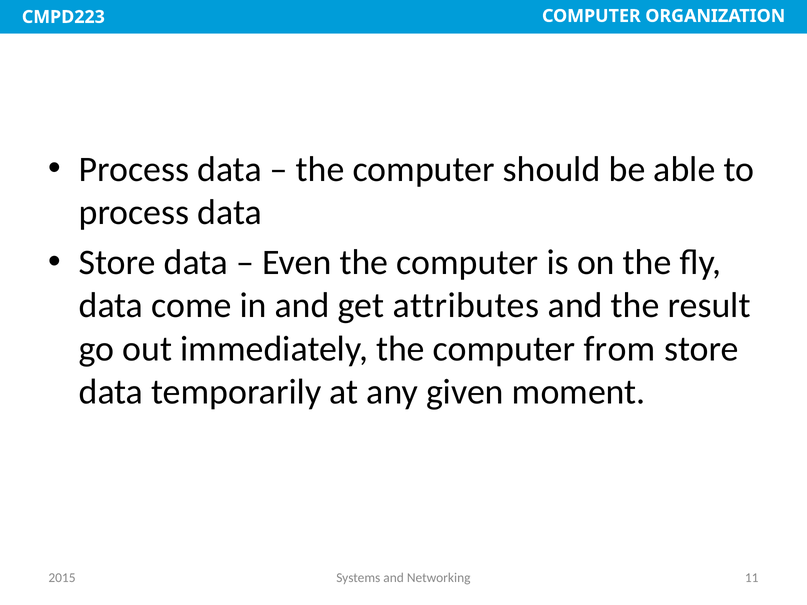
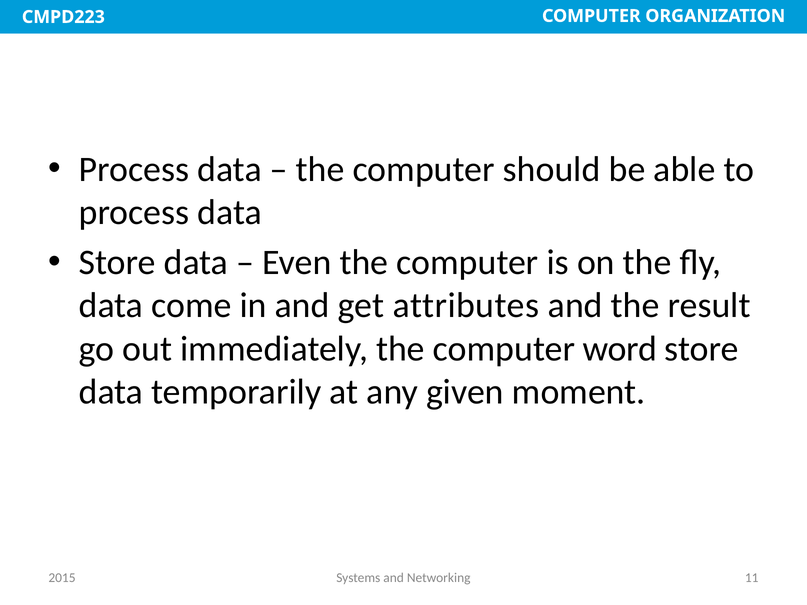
from: from -> word
